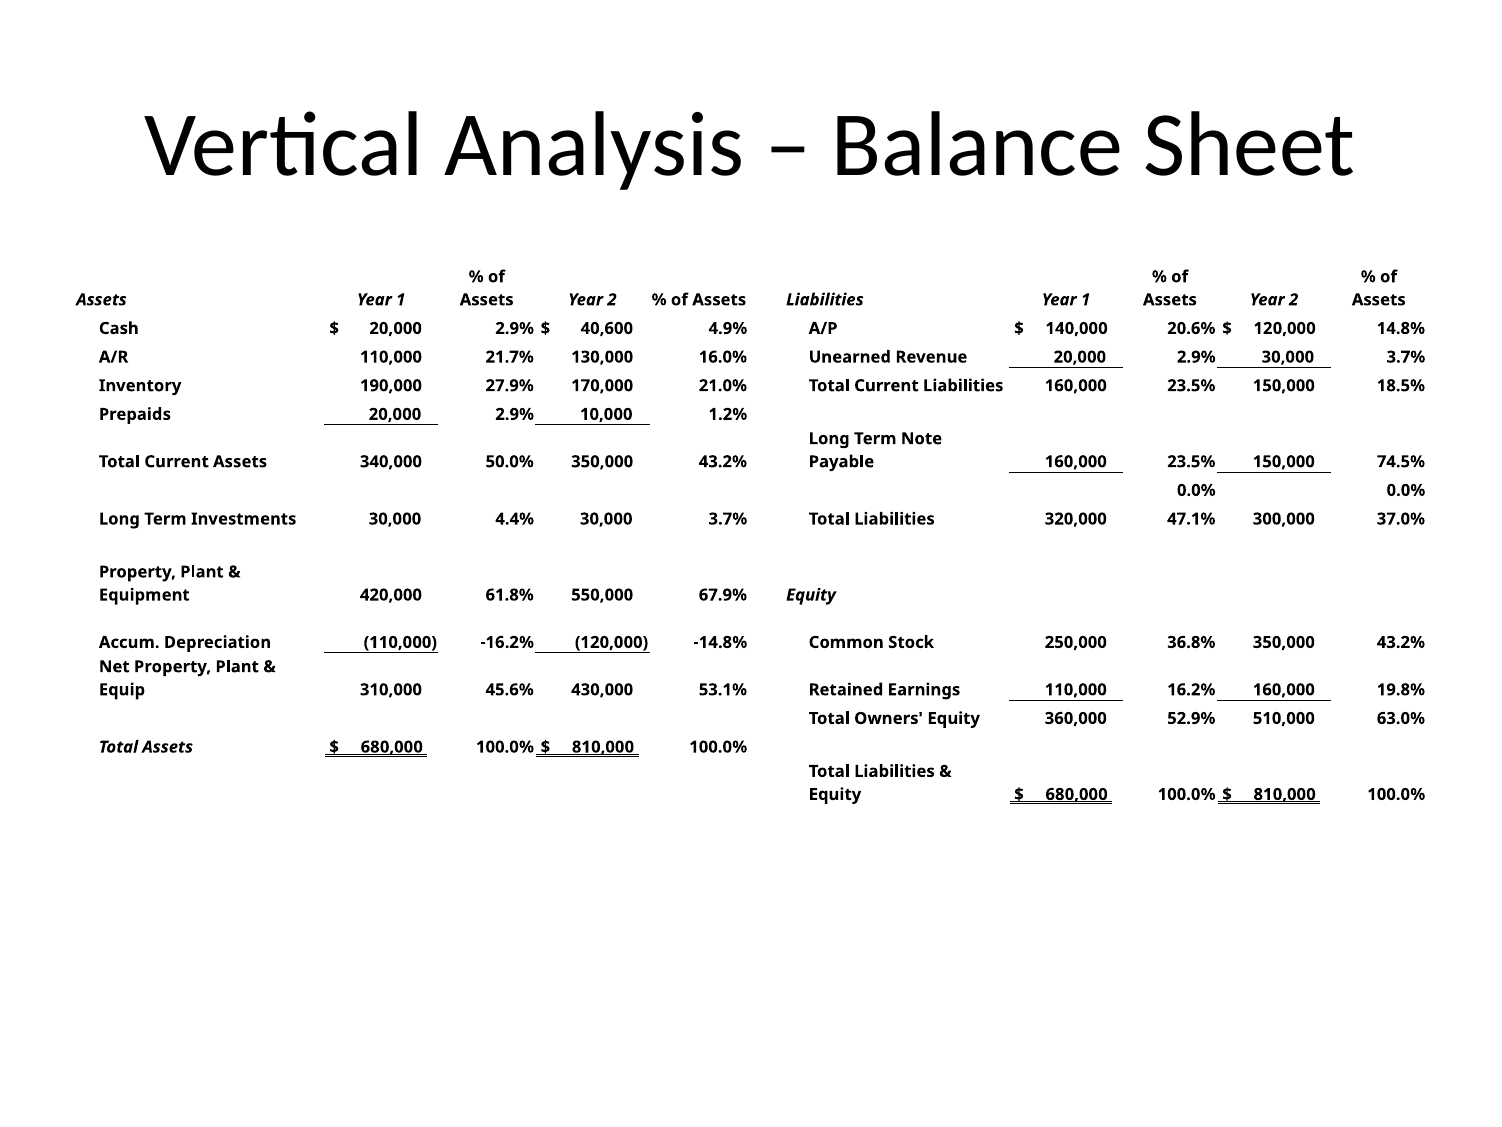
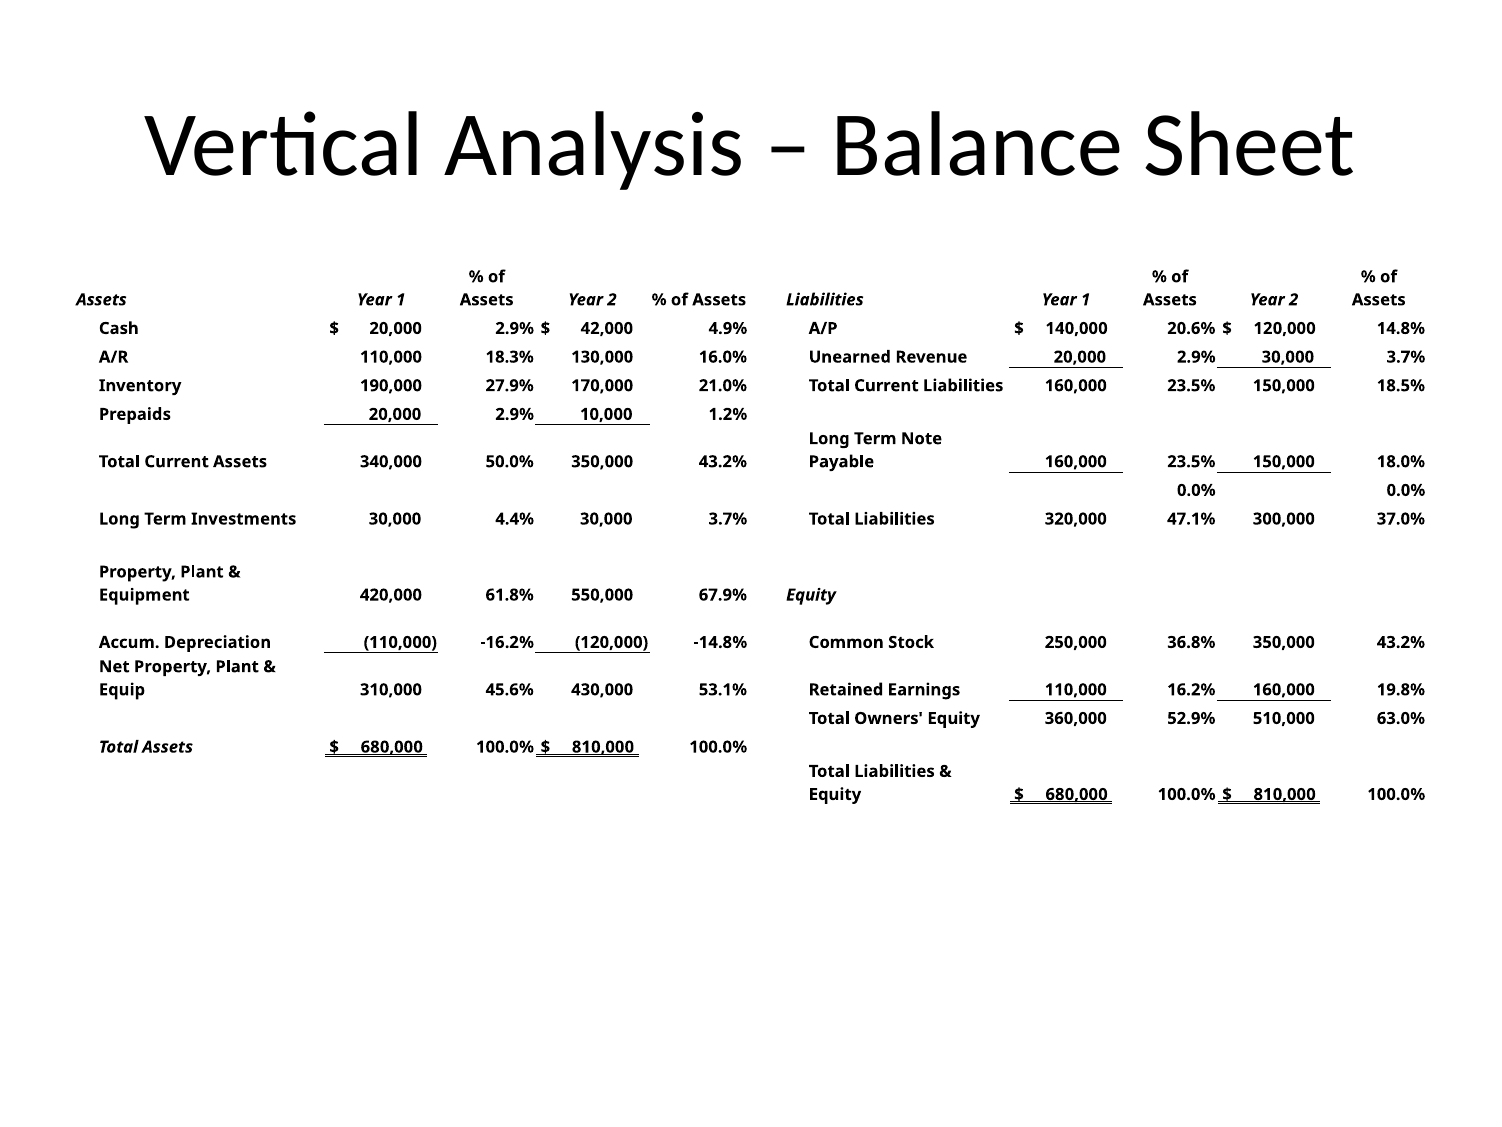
40,600: 40,600 -> 42,000
21.7%: 21.7% -> 18.3%
74.5%: 74.5% -> 18.0%
